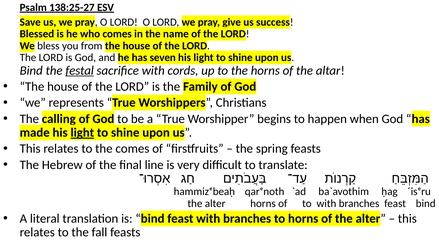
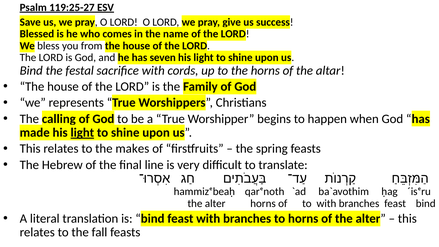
138:25-27: 138:25-27 -> 119:25-27
festal underline: present -> none
the comes: comes -> makes
